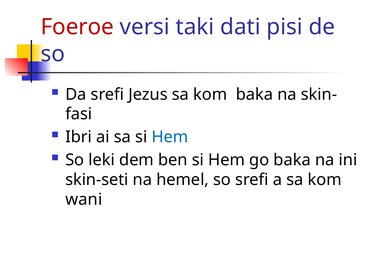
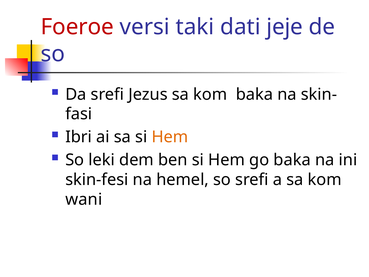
pisi: pisi -> jeje
Hem at (170, 137) colour: blue -> orange
skin-seti: skin-seti -> skin-fesi
